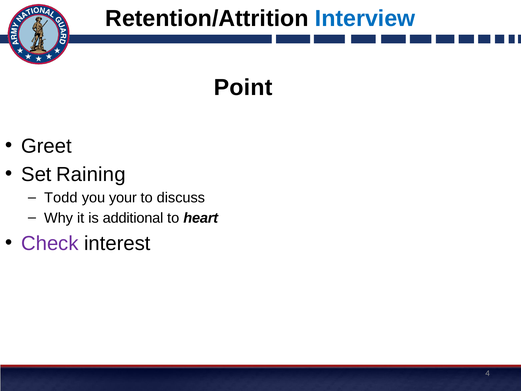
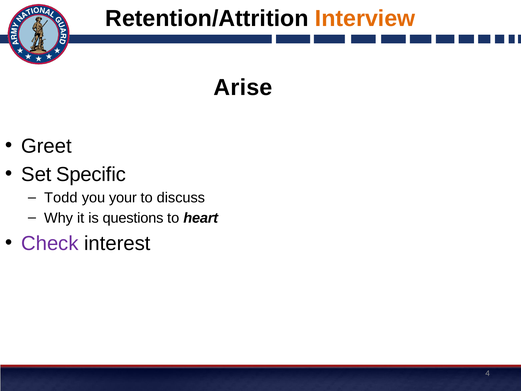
Interview colour: blue -> orange
Point: Point -> Arise
Raining: Raining -> Specific
additional: additional -> questions
